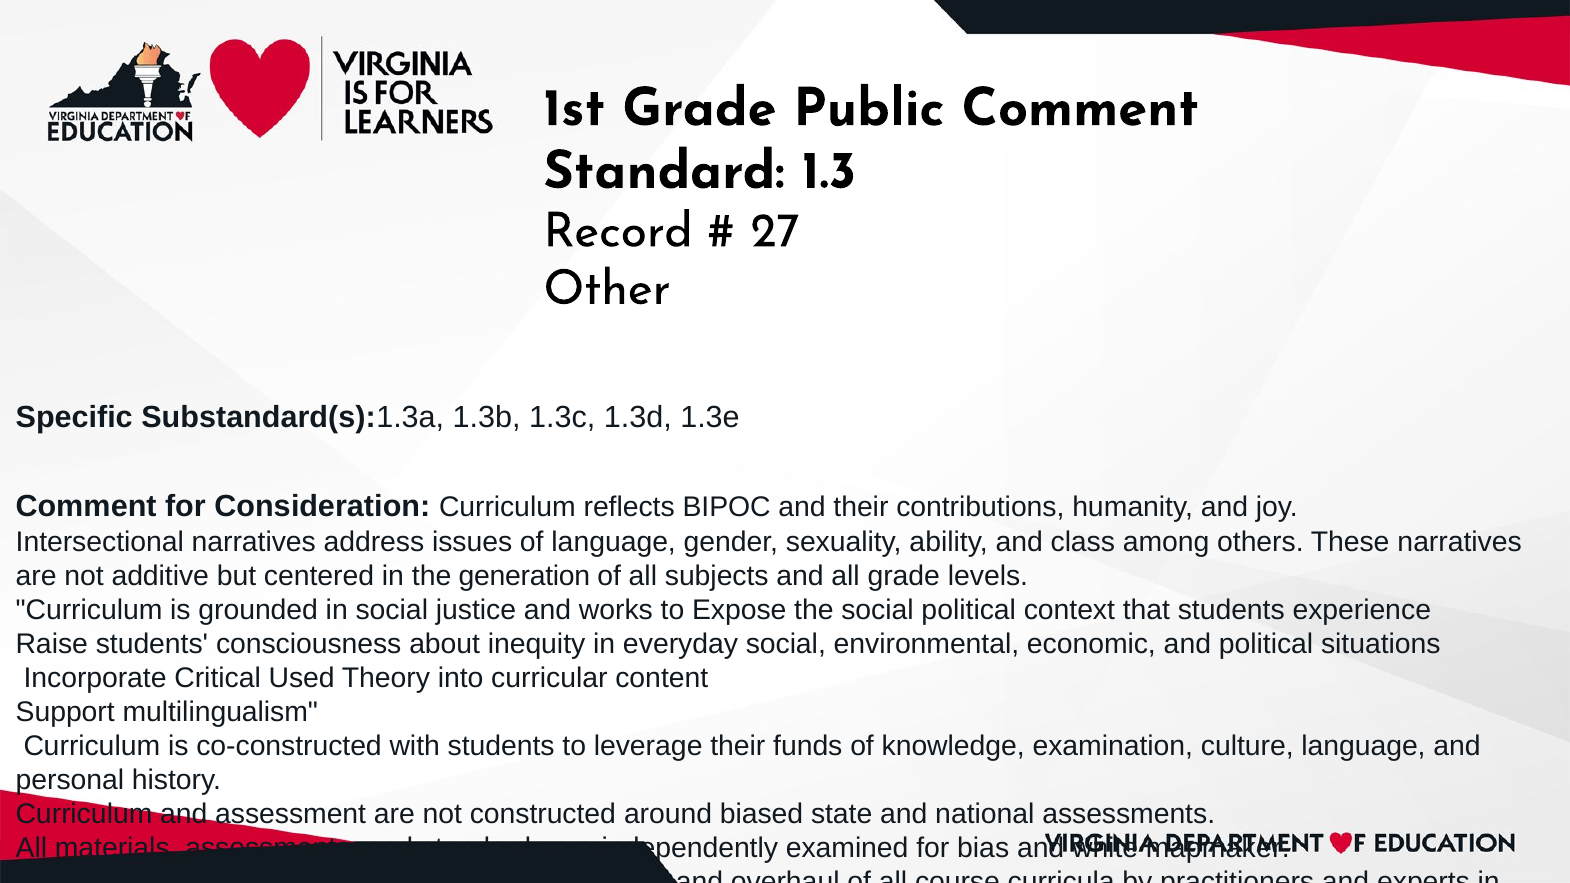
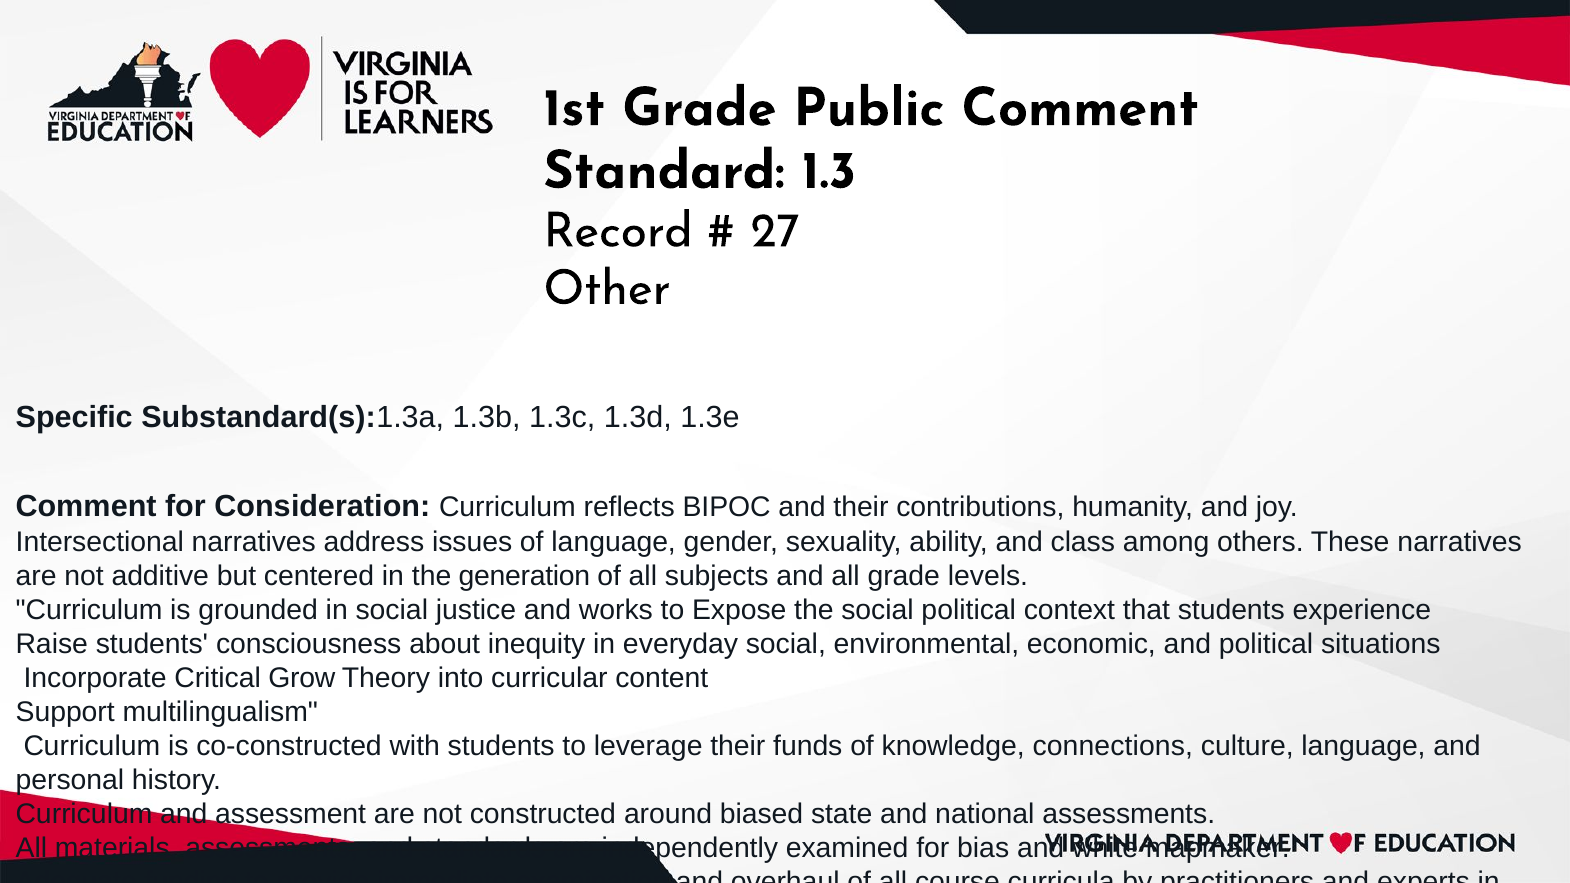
Used: Used -> Grow
knowledge examination: examination -> connections
